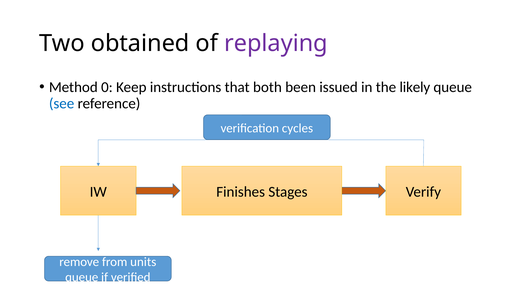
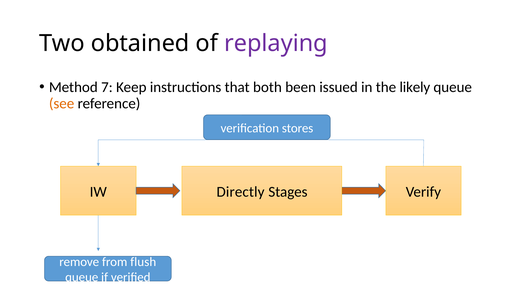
0: 0 -> 7
see colour: blue -> orange
cycles: cycles -> stores
Finishes: Finishes -> Directly
units: units -> flush
